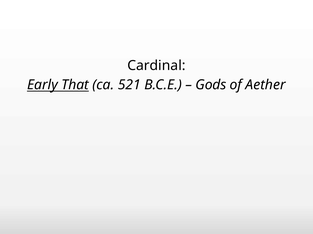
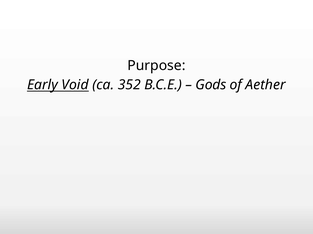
Cardinal: Cardinal -> Purpose
That: That -> Void
521: 521 -> 352
